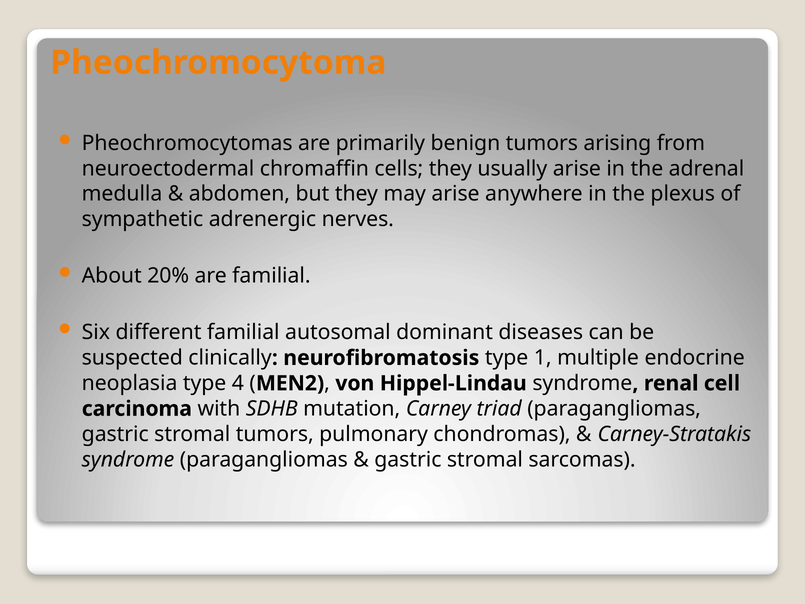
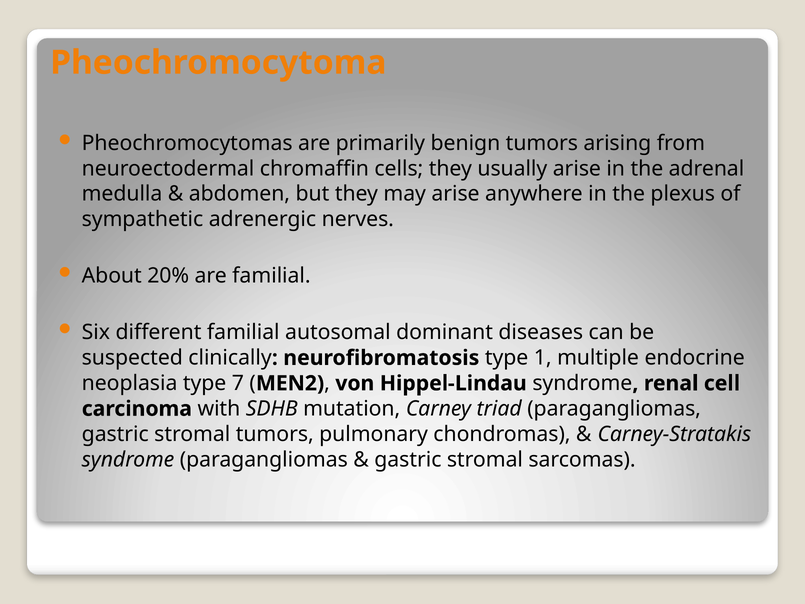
4: 4 -> 7
